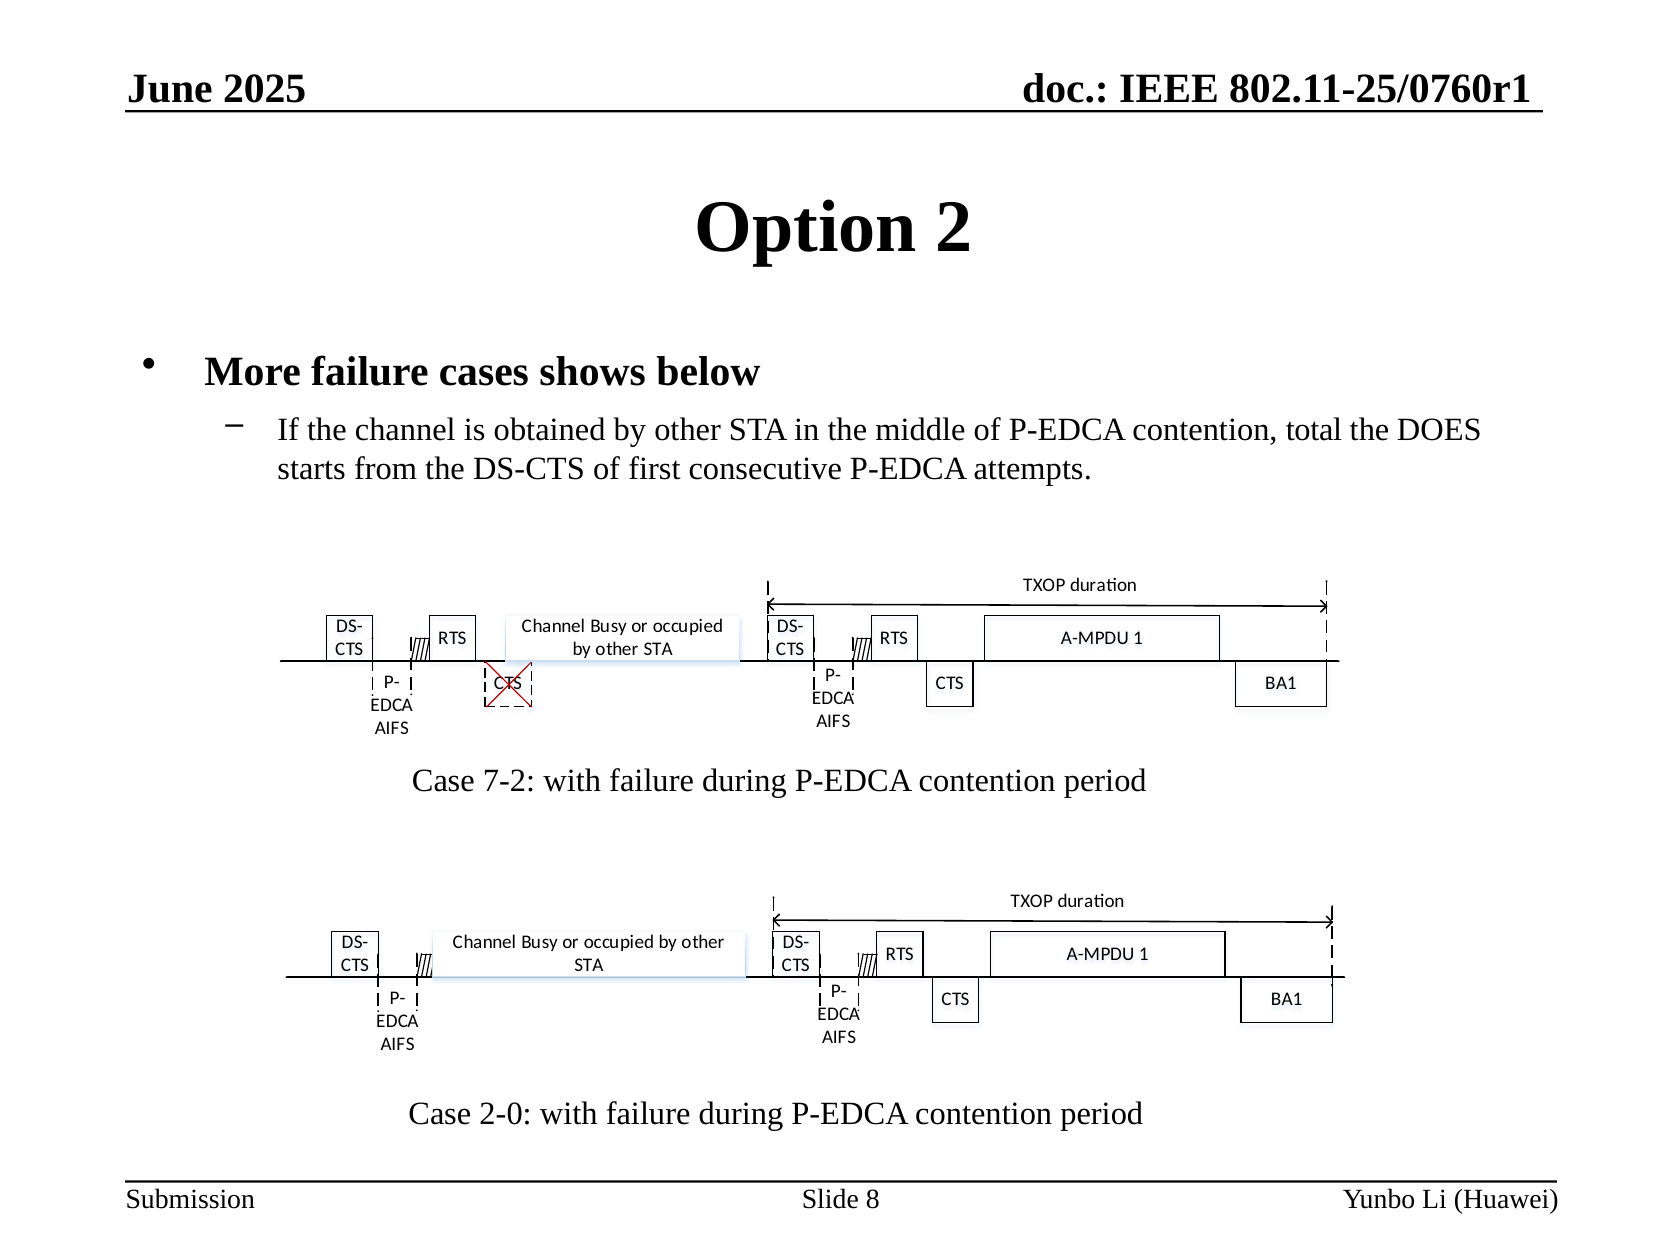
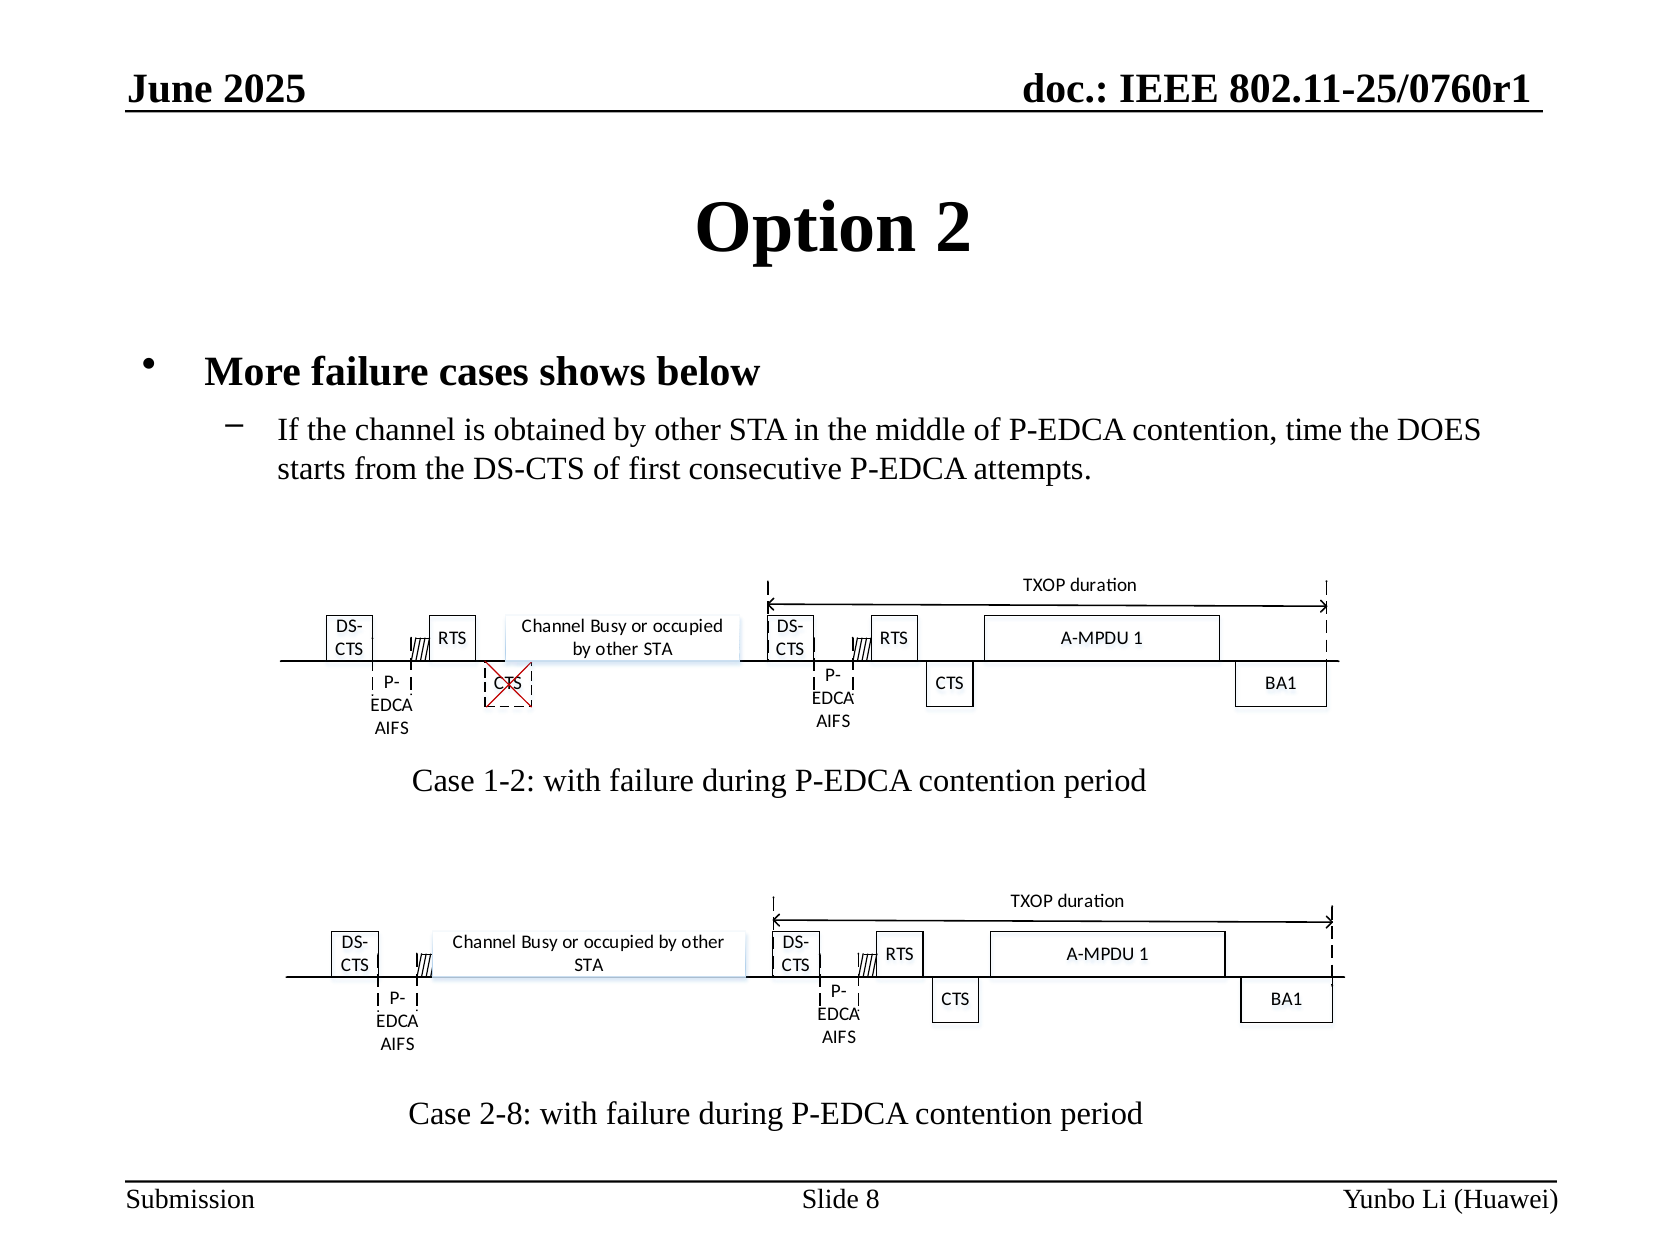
total: total -> time
7-2: 7-2 -> 1-2
2-0: 2-0 -> 2-8
